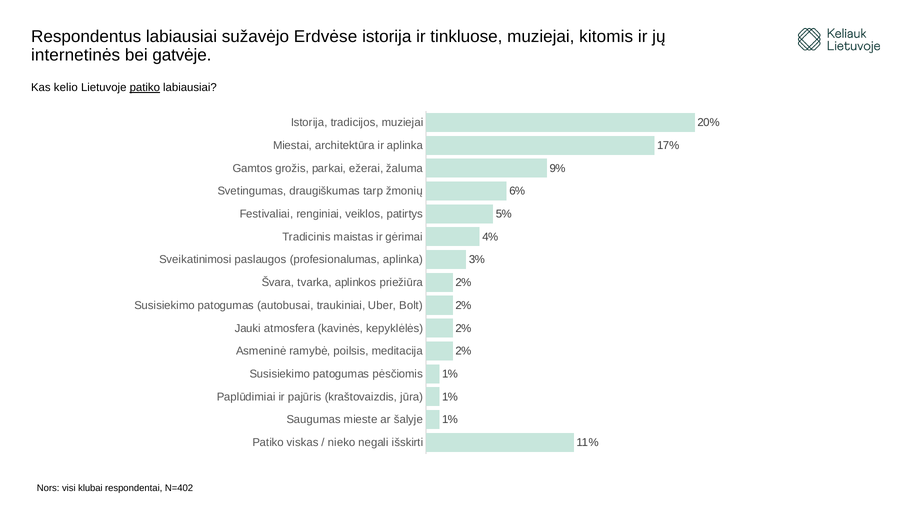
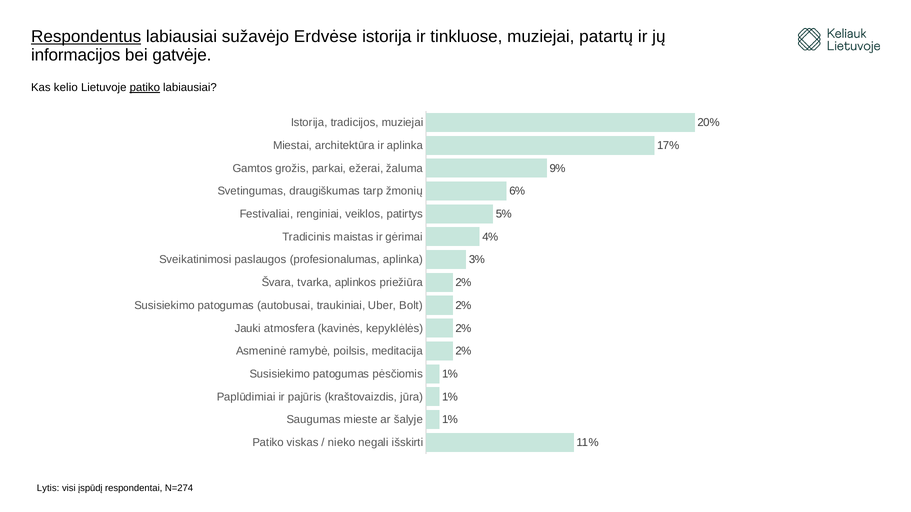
Respondentus underline: none -> present
kitomis: kitomis -> patartų
internetinės: internetinės -> informacijos
Nors: Nors -> Lytis
klubai: klubai -> įspūdį
N=402: N=402 -> N=274
